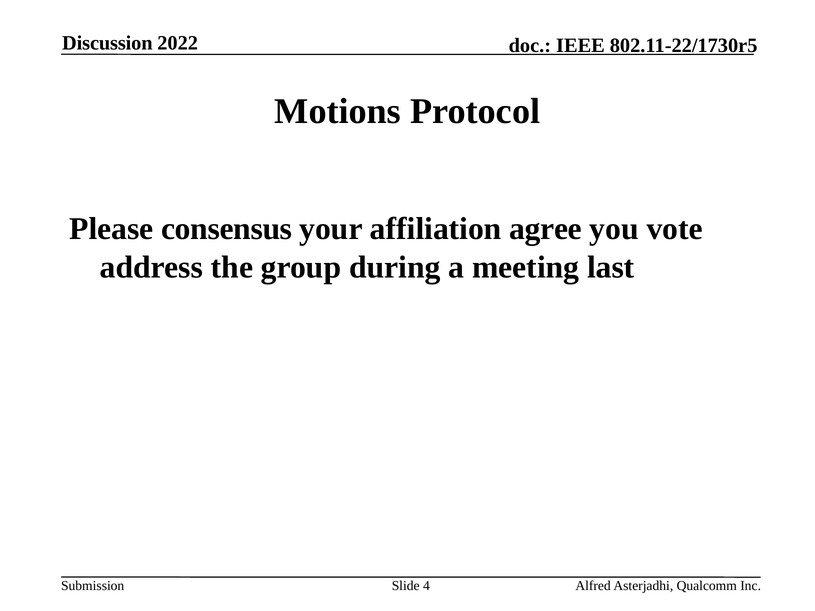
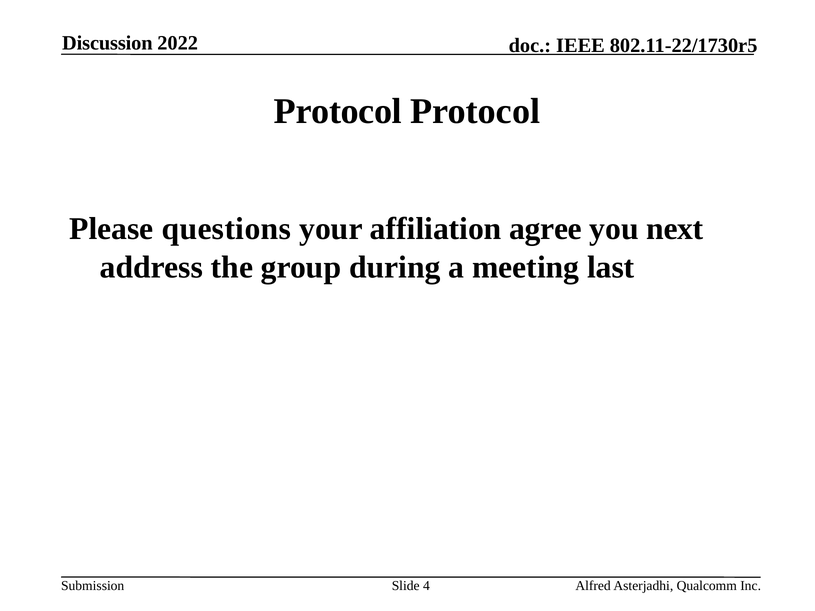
Motions at (338, 111): Motions -> Protocol
consensus: consensus -> questions
vote: vote -> next
